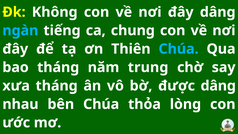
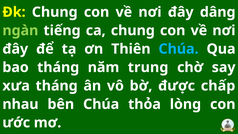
Đk Không: Không -> Chung
ngàn colour: light blue -> light green
được dâng: dâng -> chấp
